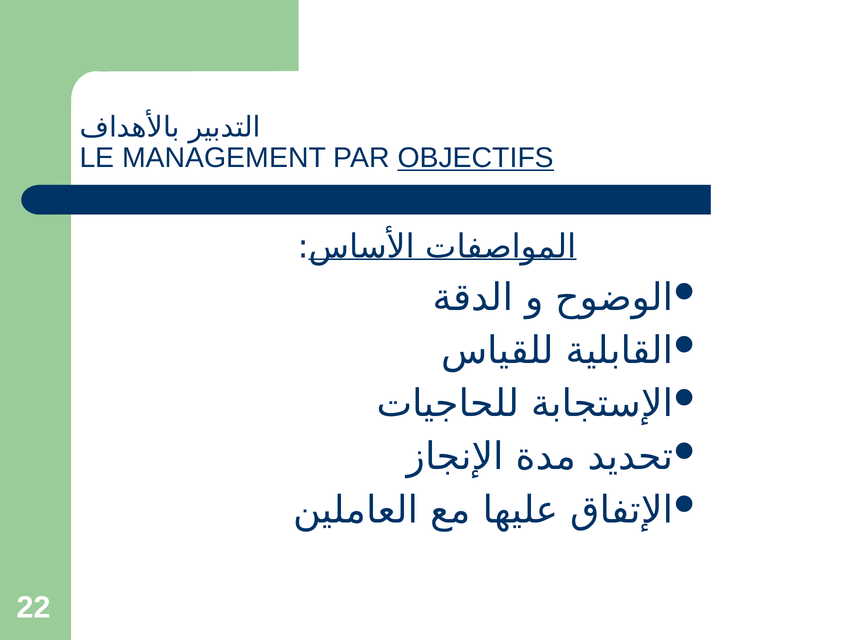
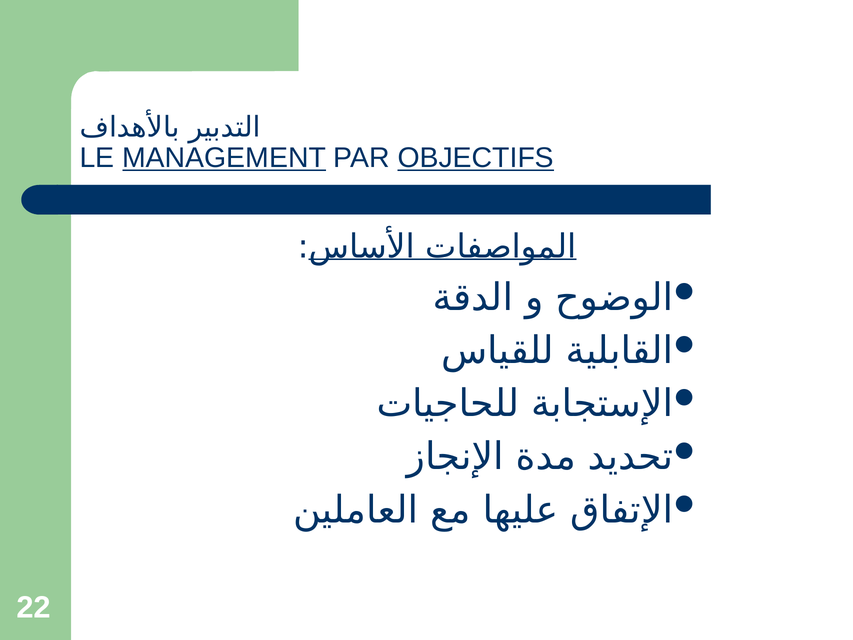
MANAGEMENT underline: none -> present
